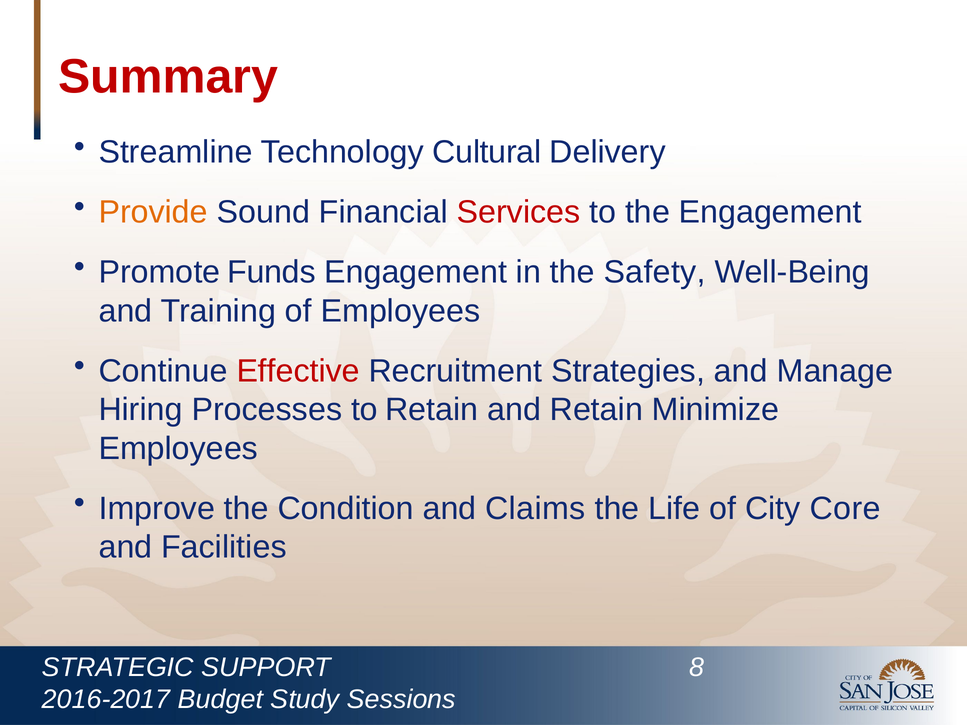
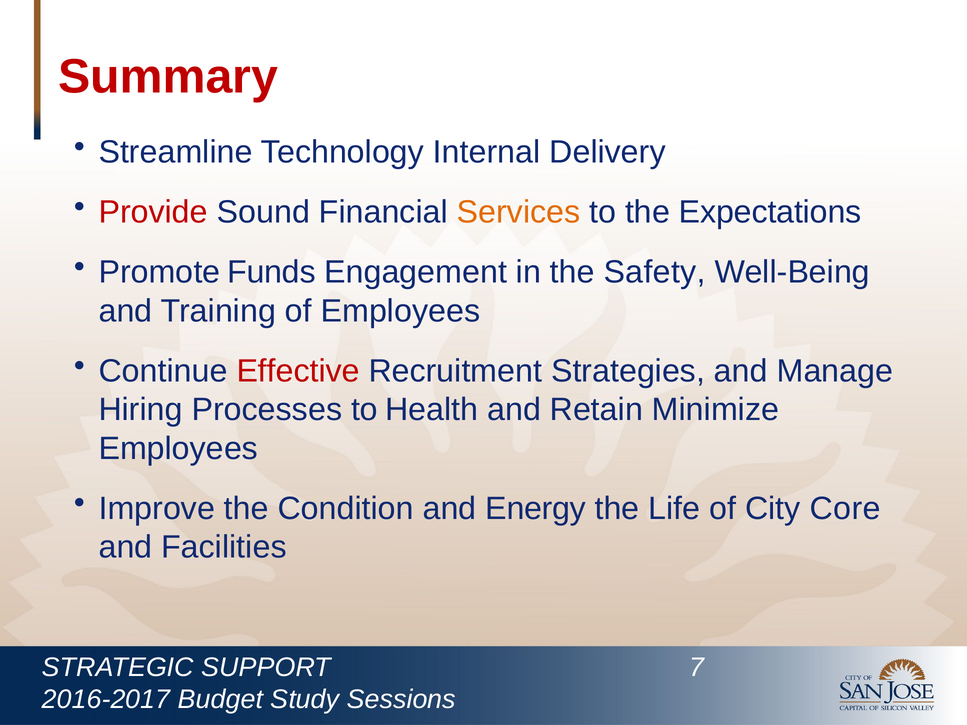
Cultural: Cultural -> Internal
Provide colour: orange -> red
Services colour: red -> orange
the Engagement: Engagement -> Expectations
to Retain: Retain -> Health
Claims: Claims -> Energy
8: 8 -> 7
